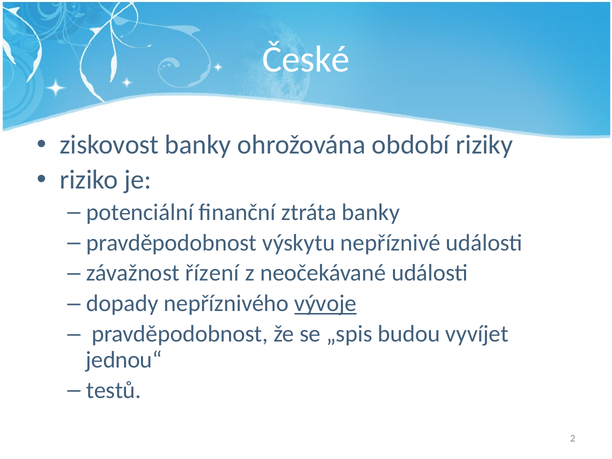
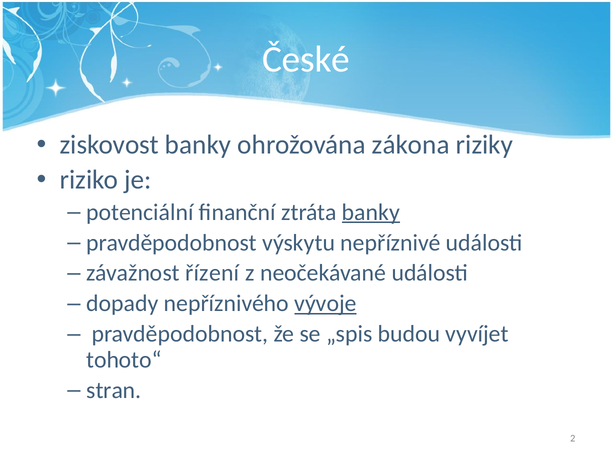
období: období -> zákona
banky at (371, 212) underline: none -> present
jednou“: jednou“ -> tohoto“
testů: testů -> stran
